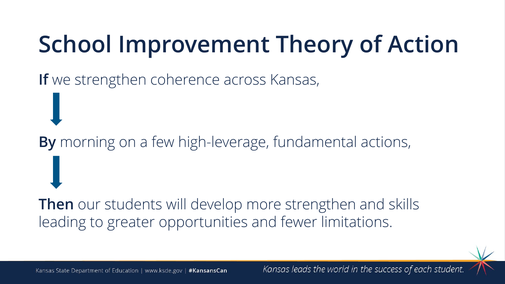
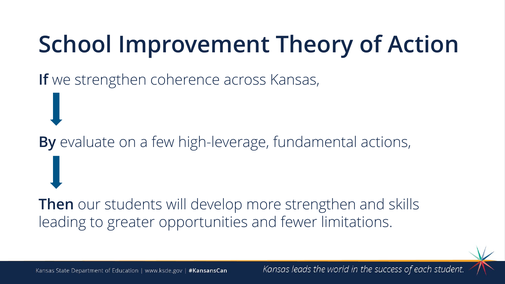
morning: morning -> evaluate
